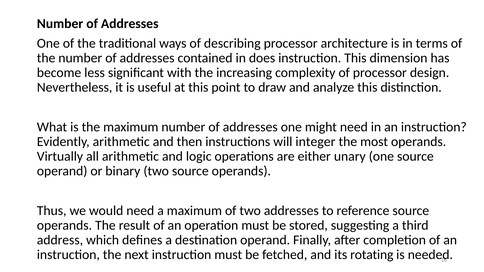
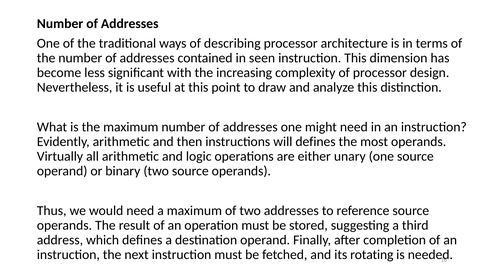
does: does -> seen
will integer: integer -> defines
